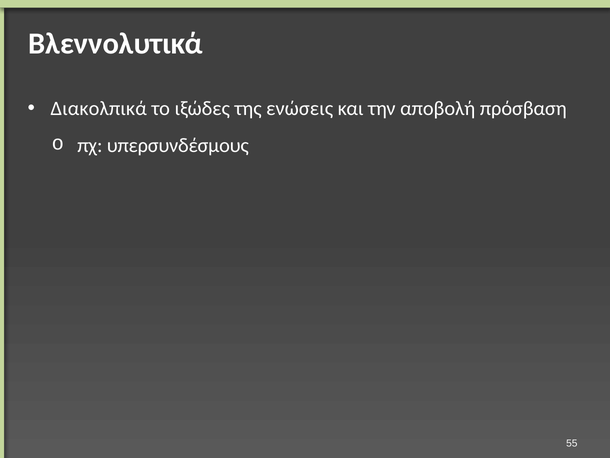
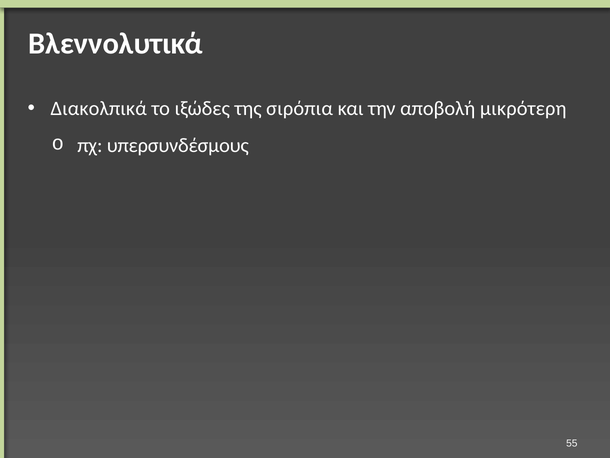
ενώσεις: ενώσεις -> σιρόπια
πρόσβαση: πρόσβαση -> μικρότερη
